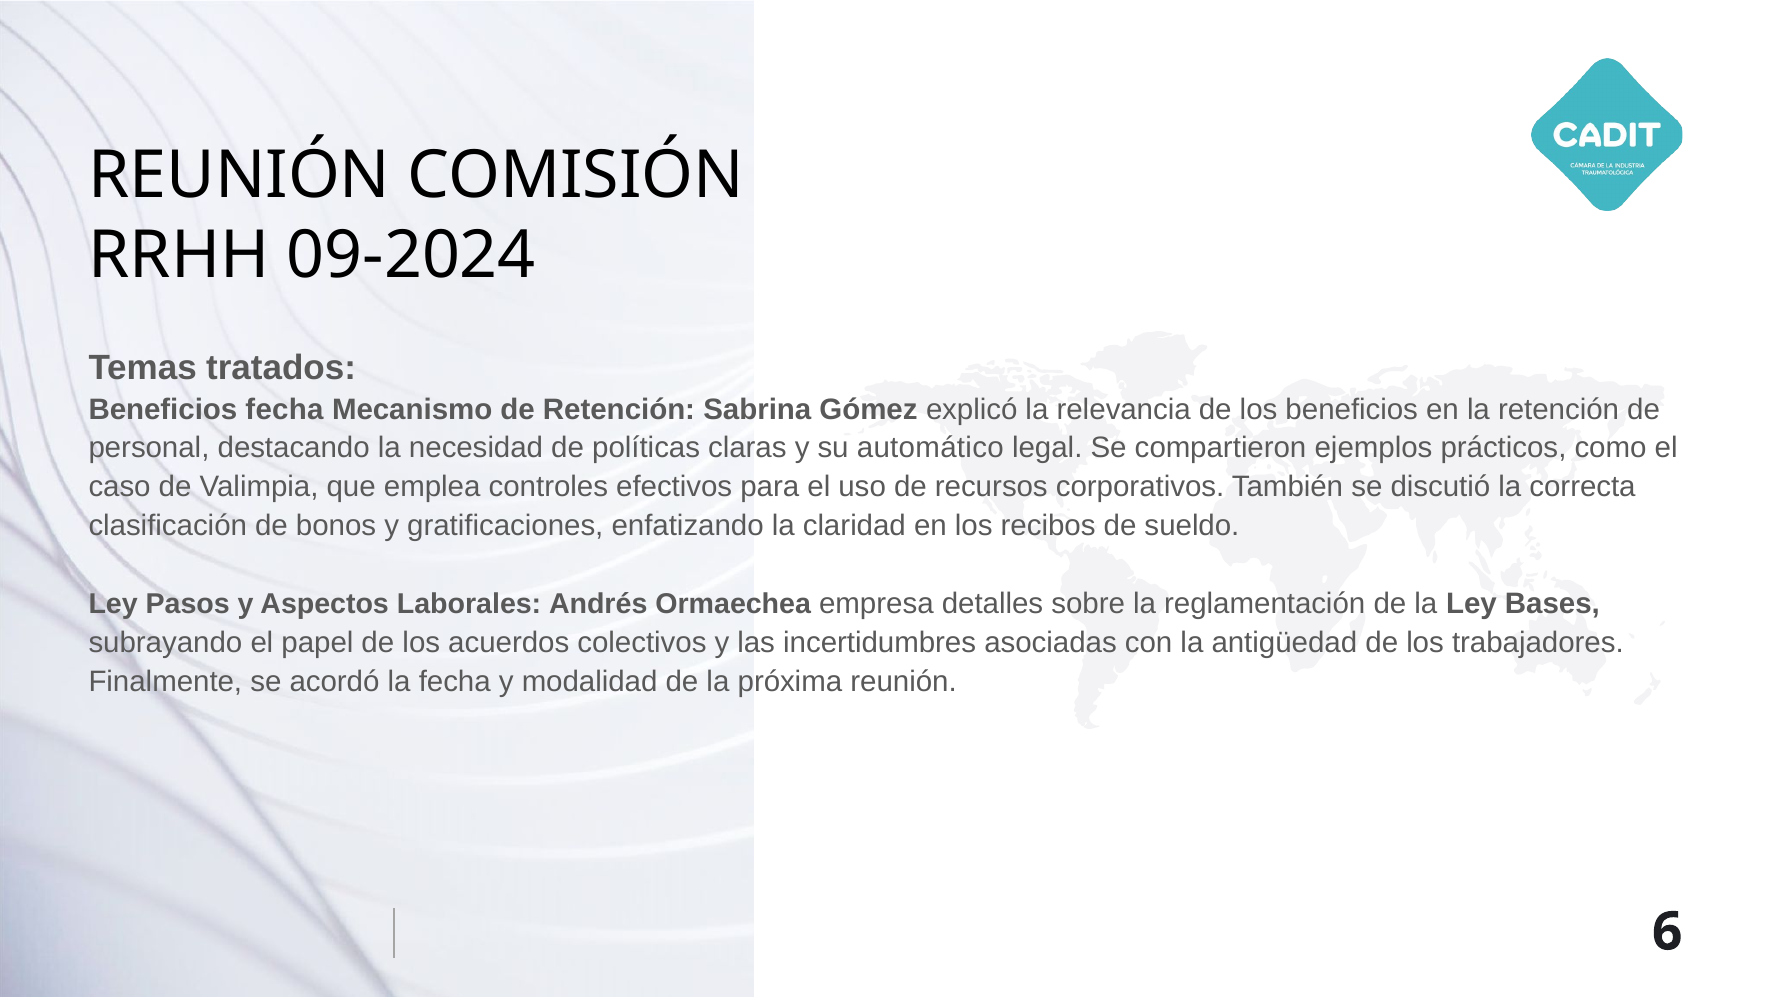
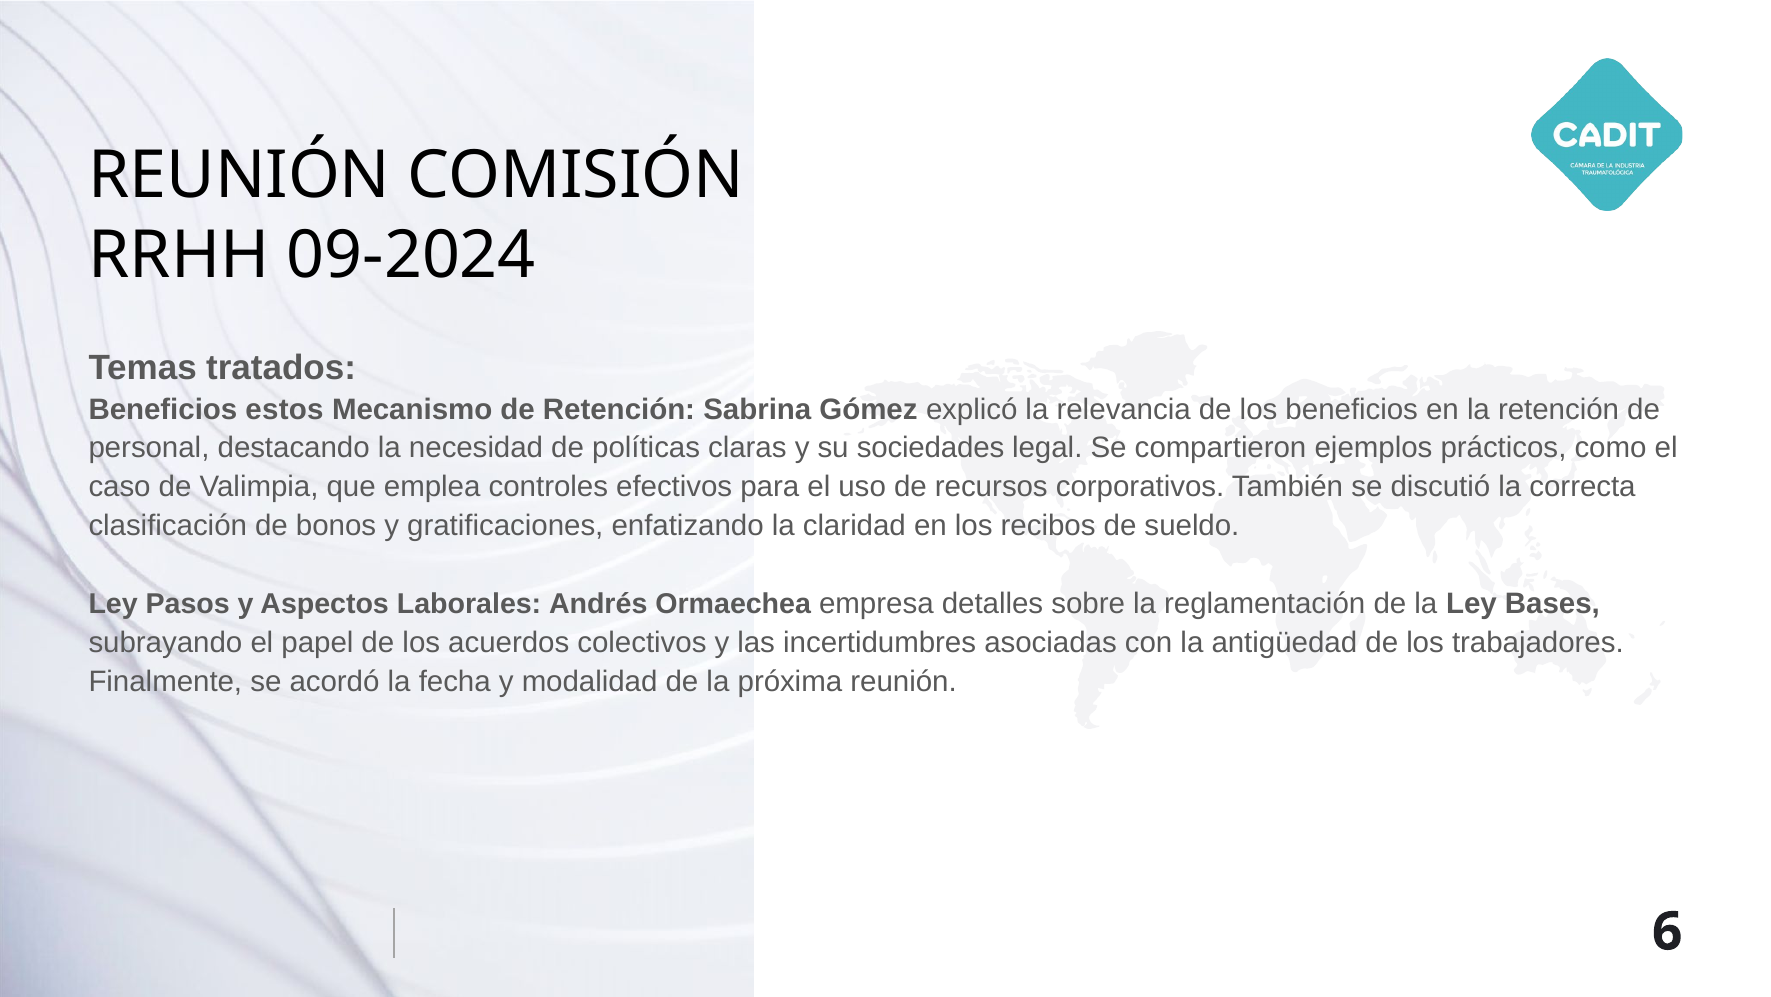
Beneficios fecha: fecha -> estos
automático: automático -> sociedades
